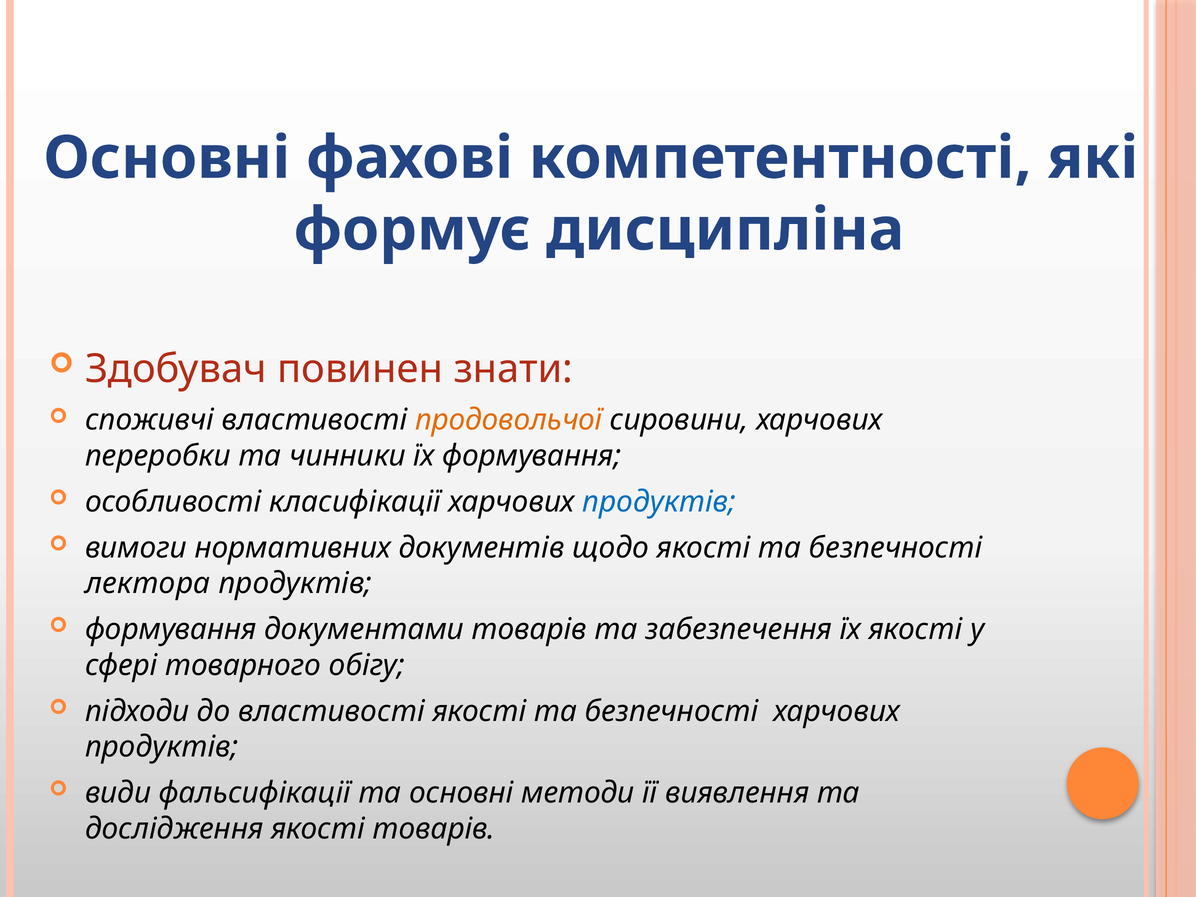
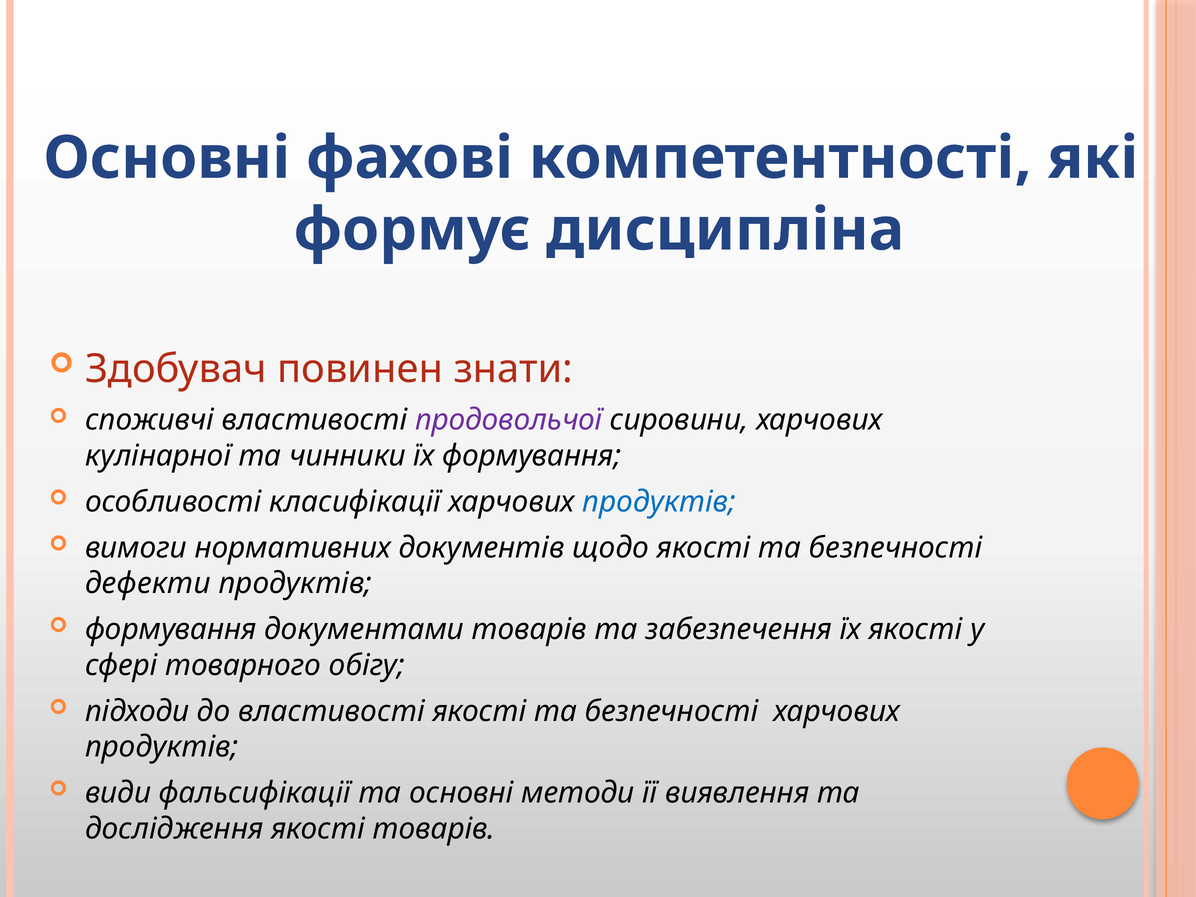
продовольчої colour: orange -> purple
переробки: переробки -> кулінарної
лектора: лектора -> дефекти
